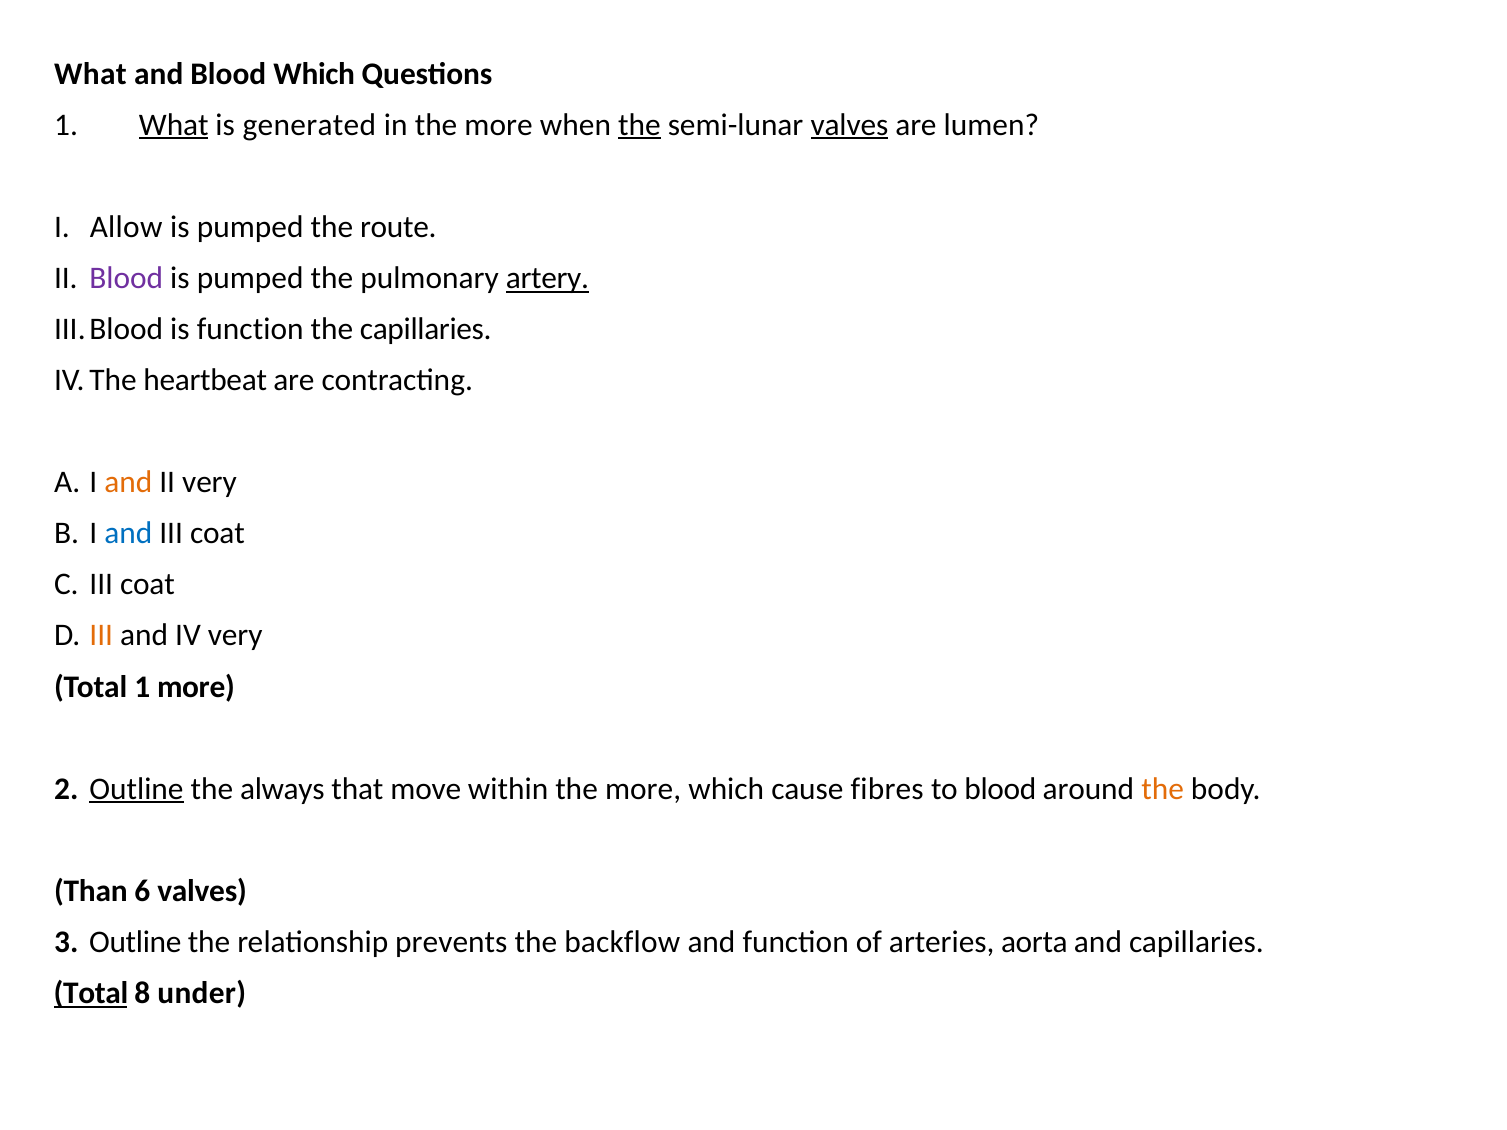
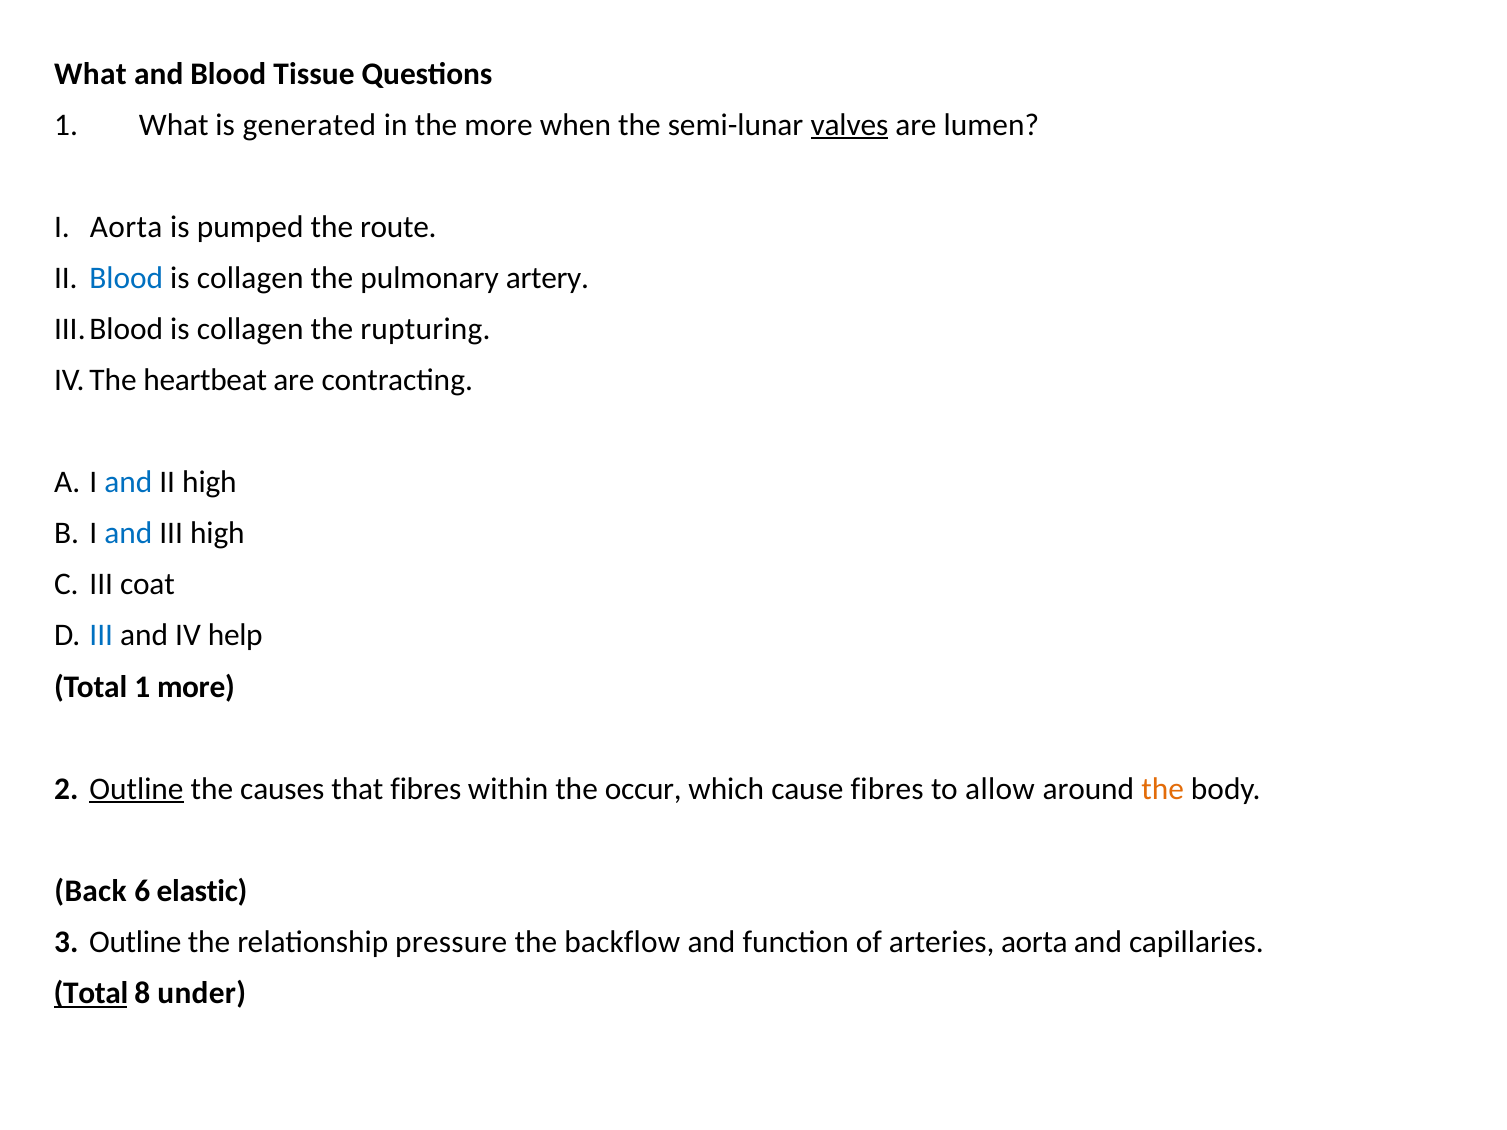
Blood Which: Which -> Tissue
What at (174, 125) underline: present -> none
the at (639, 125) underline: present -> none
I Allow: Allow -> Aorta
Blood at (126, 278) colour: purple -> blue
pumped at (250, 278): pumped -> collagen
artery underline: present -> none
function at (250, 329): function -> collagen
the capillaries: capillaries -> rupturing
and at (128, 483) colour: orange -> blue
II very: very -> high
coat at (217, 534): coat -> high
III at (101, 636) colour: orange -> blue
IV very: very -> help
always: always -> causes
that move: move -> fibres
within the more: more -> occur
to blood: blood -> allow
Than: Than -> Back
6 valves: valves -> elastic
prevents: prevents -> pressure
